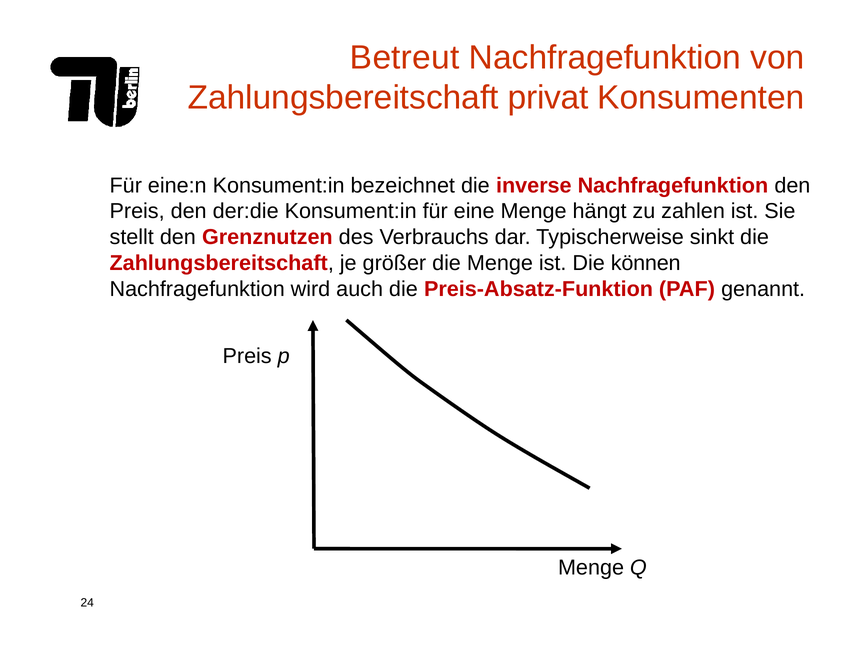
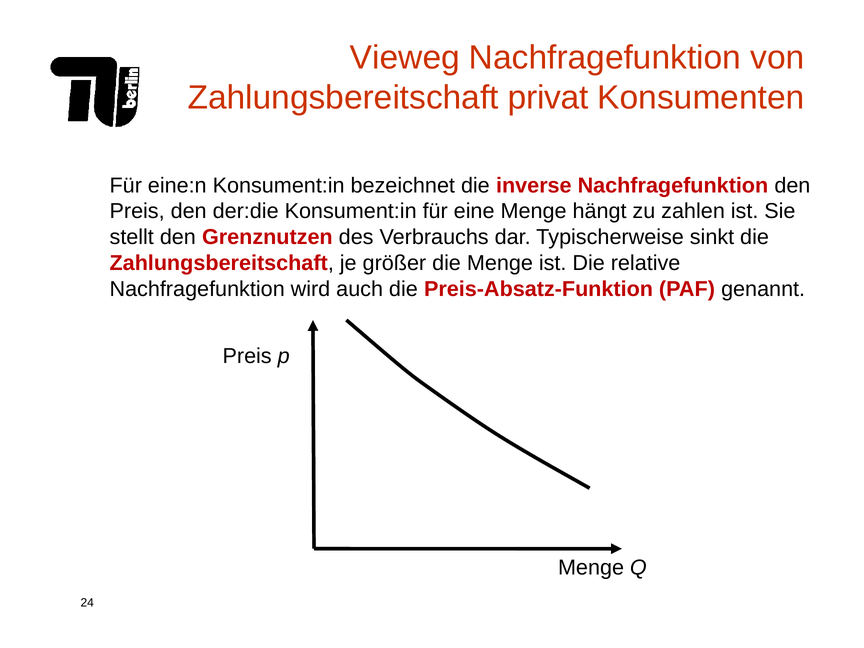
Betreut: Betreut -> Vieweg
können: können -> relative
